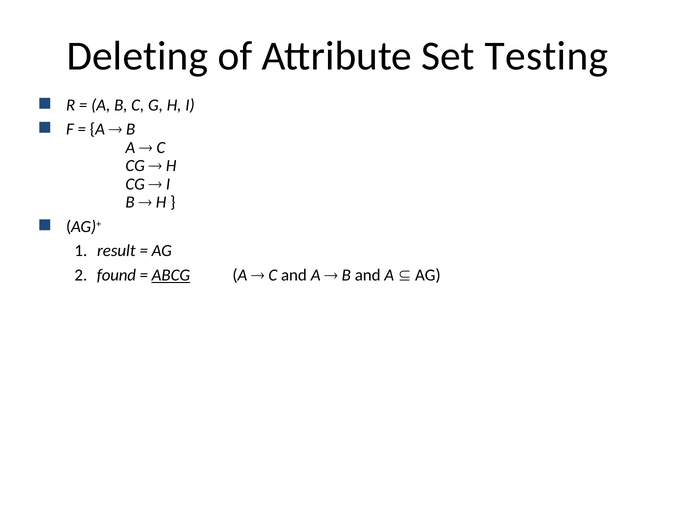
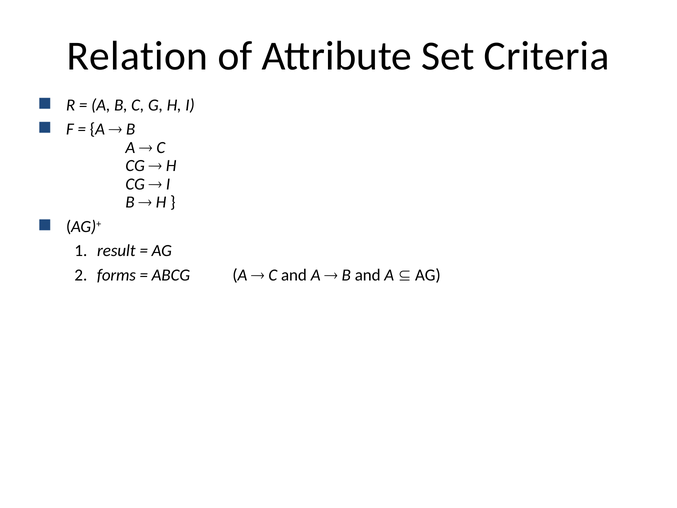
Deleting: Deleting -> Relation
Testing: Testing -> Criteria
found: found -> forms
ABCG underline: present -> none
